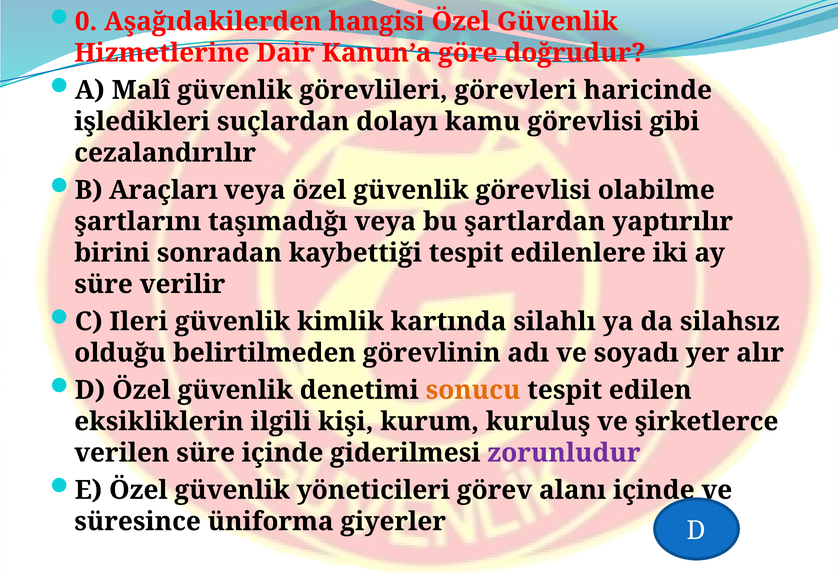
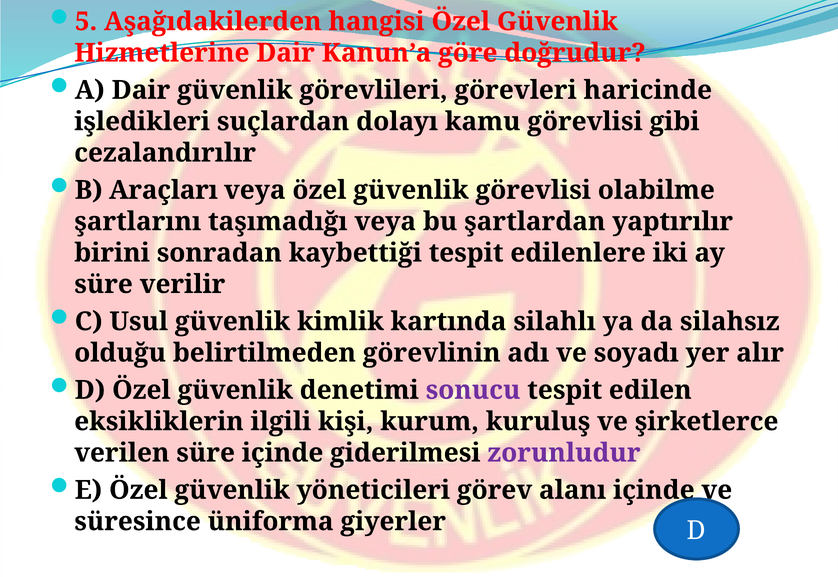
0: 0 -> 5
A Malî: Malî -> Dair
Ileri: Ileri -> Usul
sonucu colour: orange -> purple
